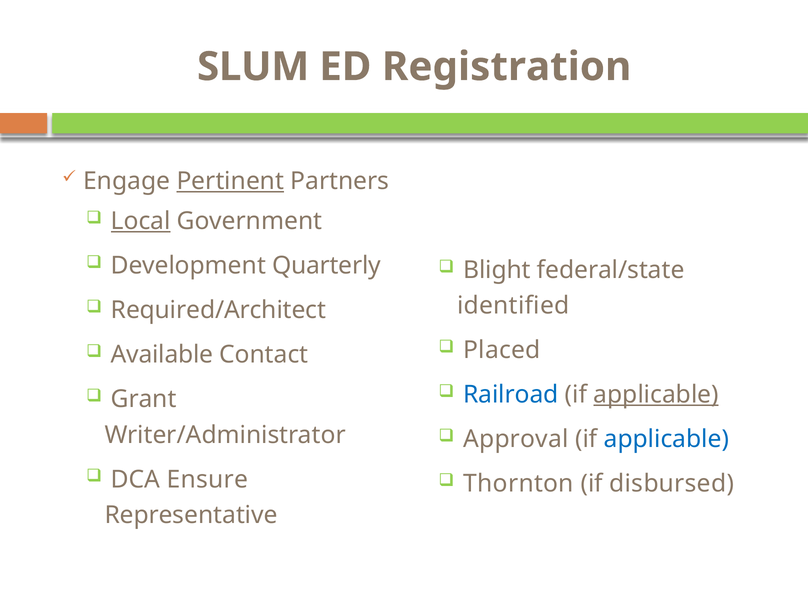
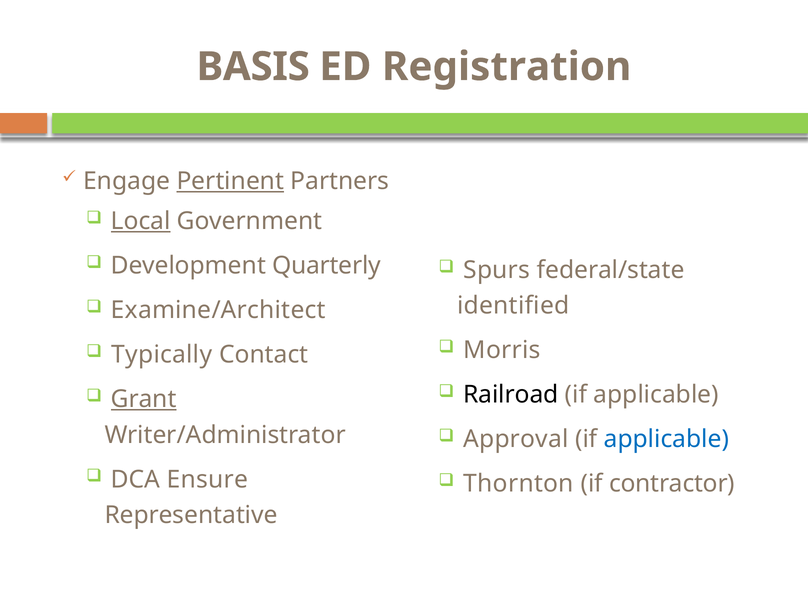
SLUM: SLUM -> BASIS
Blight: Blight -> Spurs
Required/Architect: Required/Architect -> Examine/Architect
Placed: Placed -> Morris
Available: Available -> Typically
Railroad colour: blue -> black
applicable at (656, 395) underline: present -> none
Grant underline: none -> present
disbursed: disbursed -> contractor
